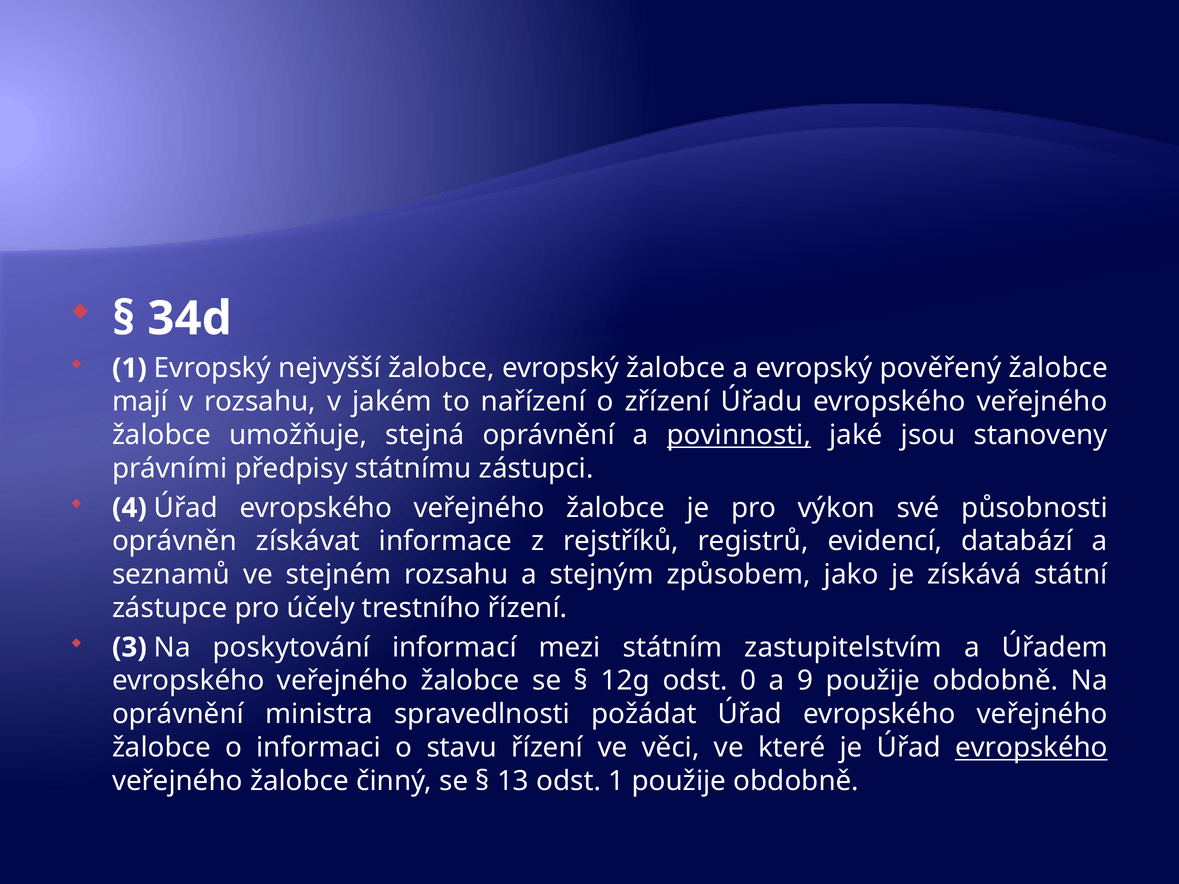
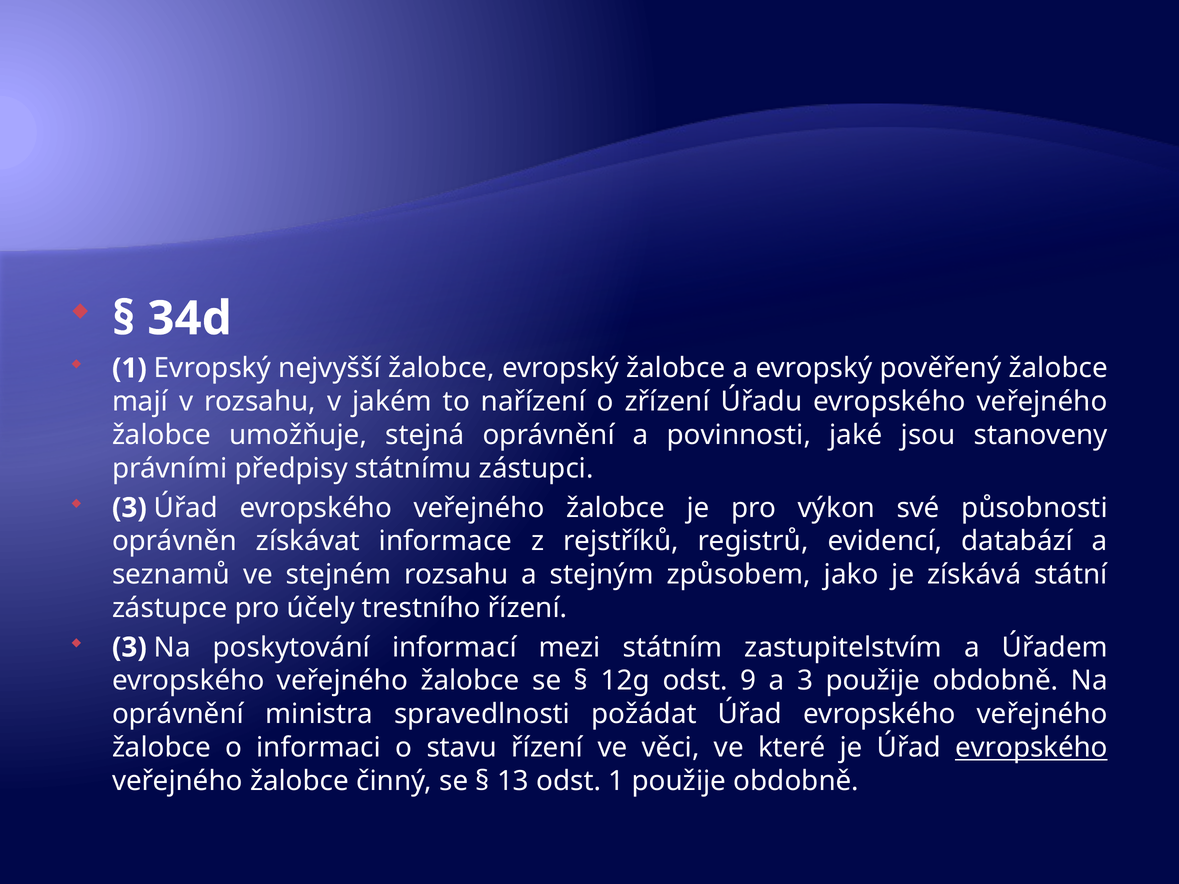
povinnosti underline: present -> none
4 at (129, 508): 4 -> 3
0: 0 -> 9
a 9: 9 -> 3
